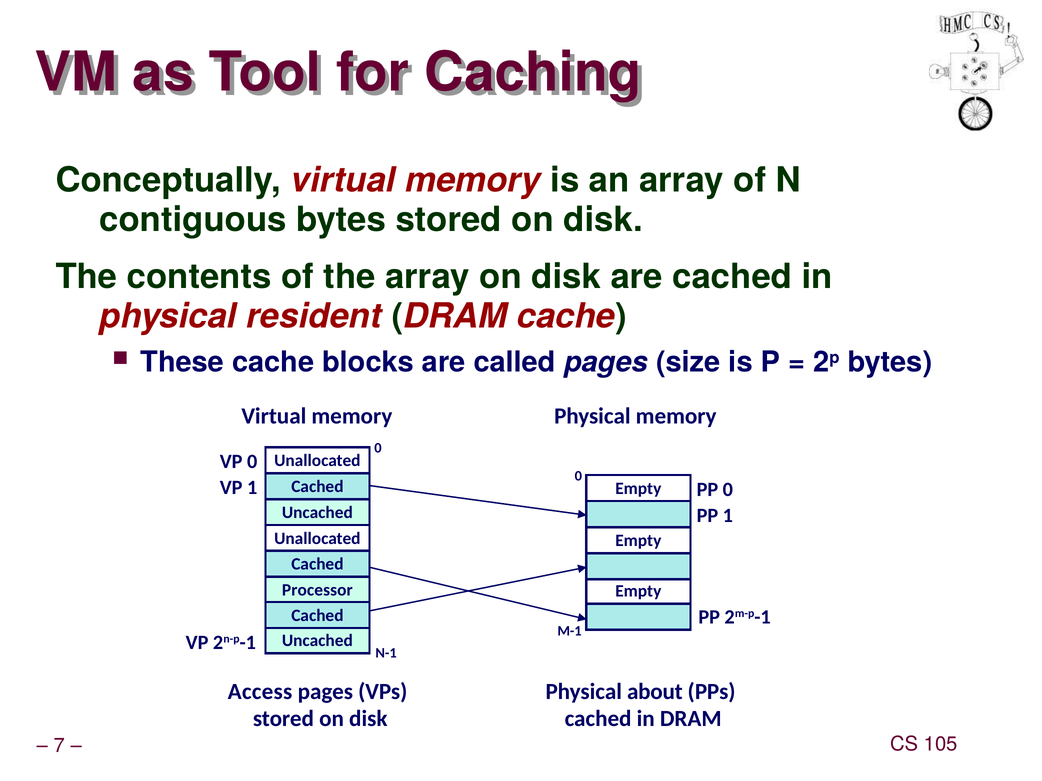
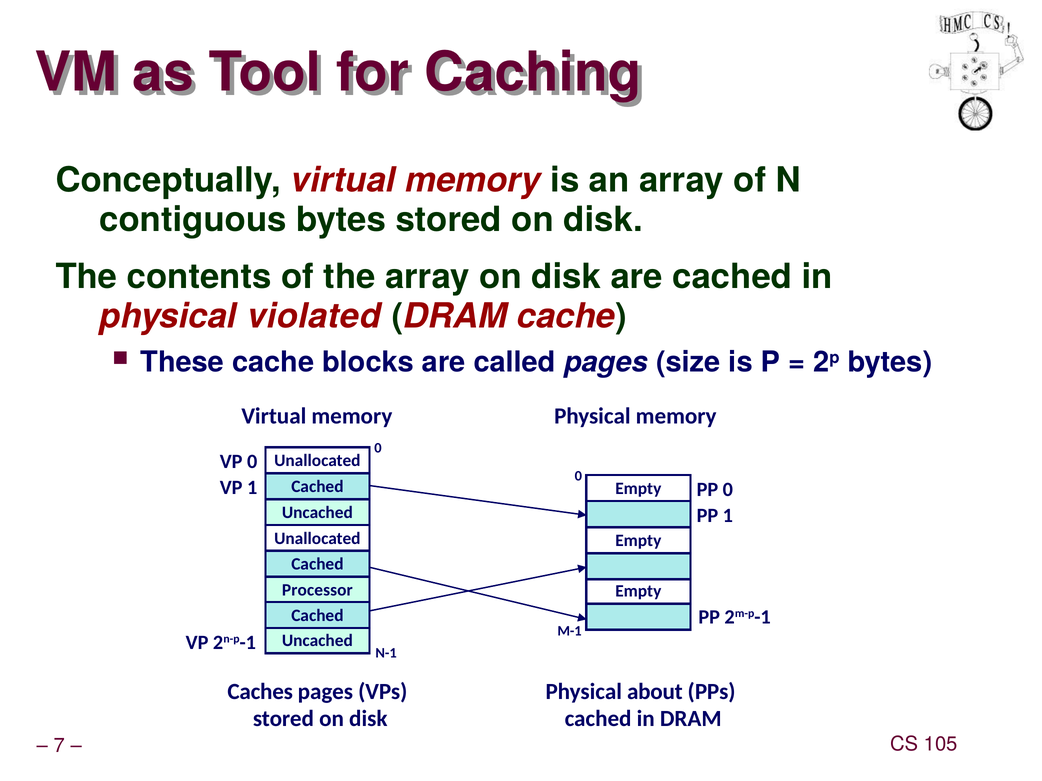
resident: resident -> violated
Access: Access -> Caches
